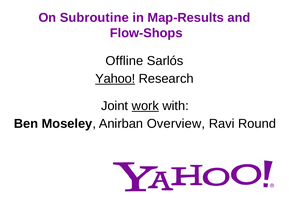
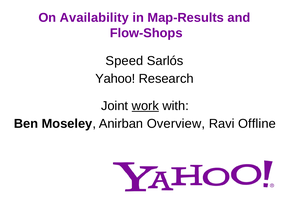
Subroutine: Subroutine -> Availability
Offline: Offline -> Speed
Yahoo underline: present -> none
Round: Round -> Offline
